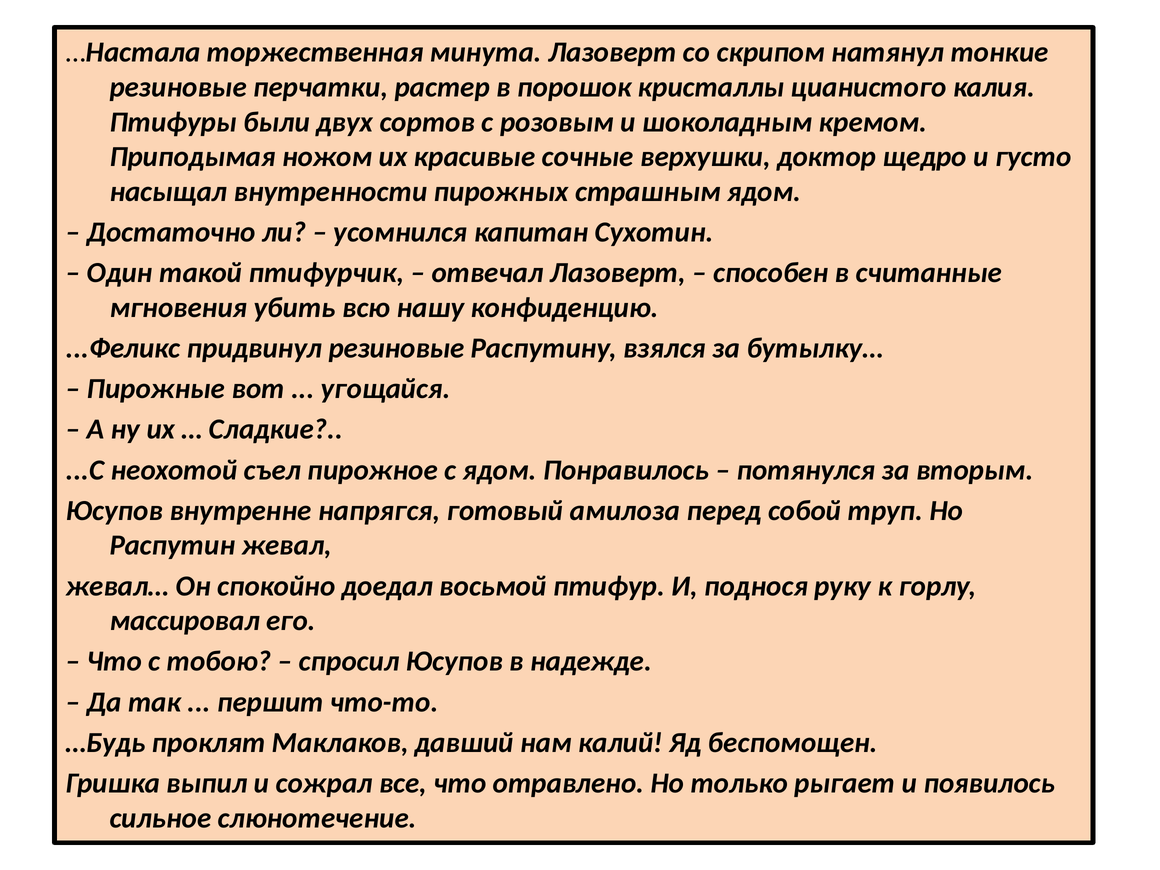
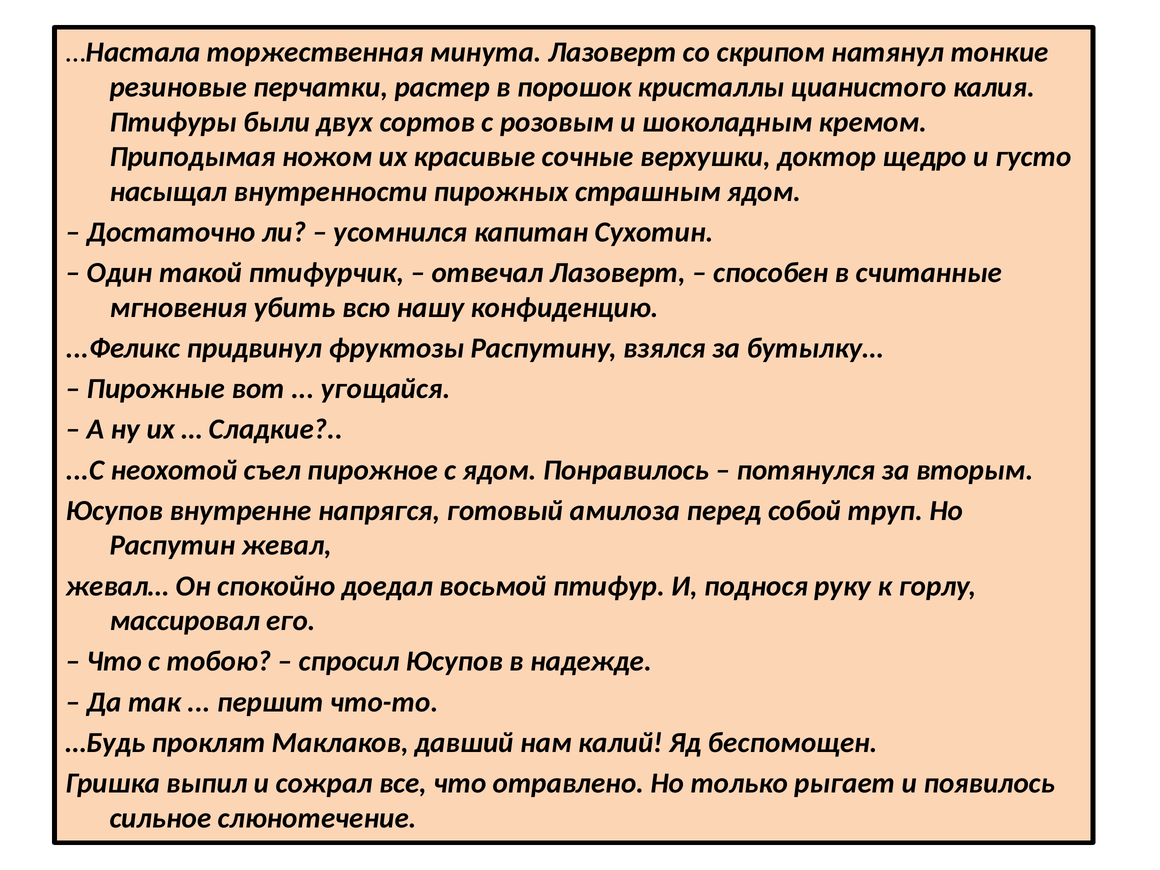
придвинул резиновые: резиновые -> фруктозы
